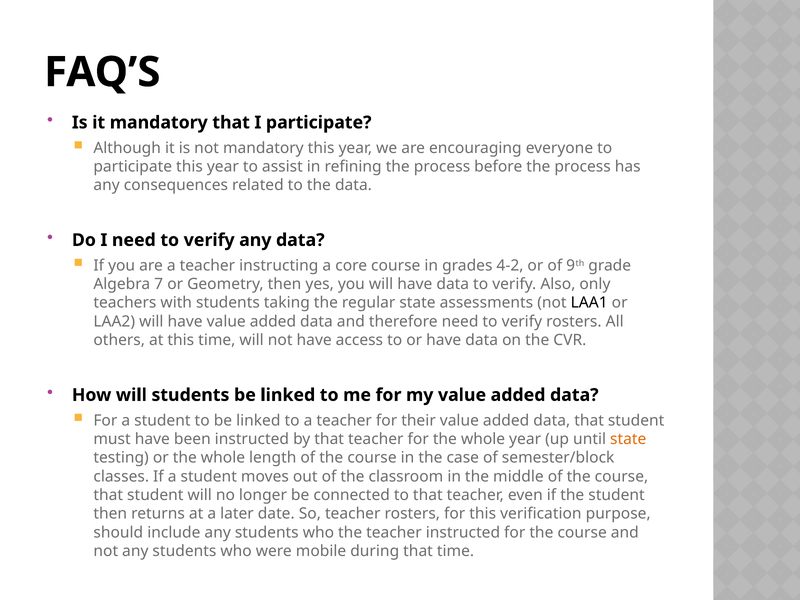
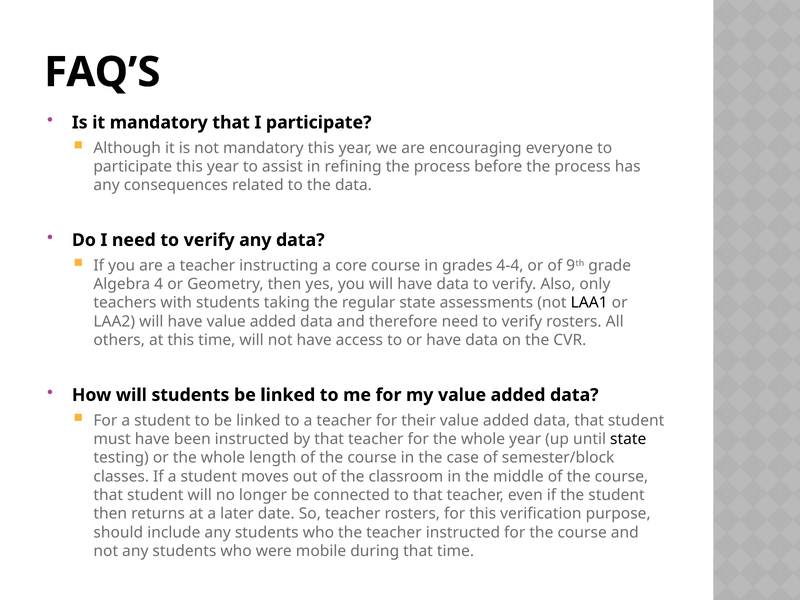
4-2: 4-2 -> 4-4
7: 7 -> 4
state at (628, 439) colour: orange -> black
